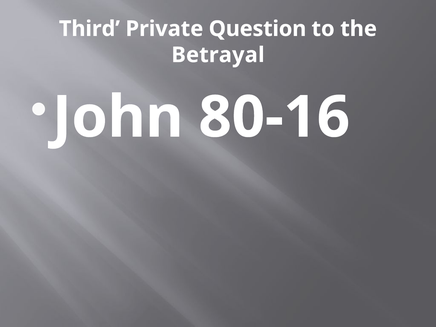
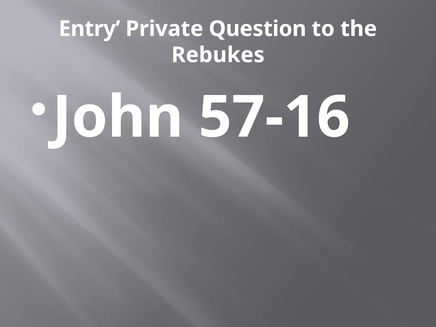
Third: Third -> Entry
Betrayal: Betrayal -> Rebukes
80-16: 80-16 -> 57-16
